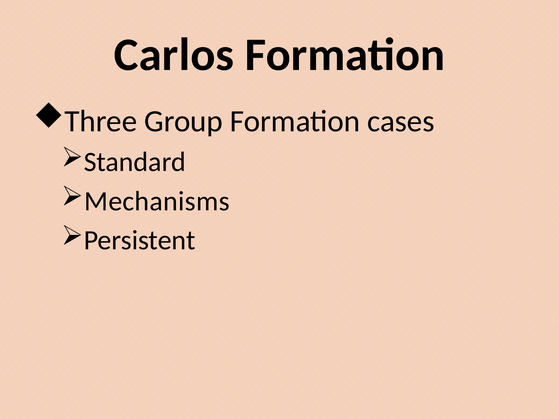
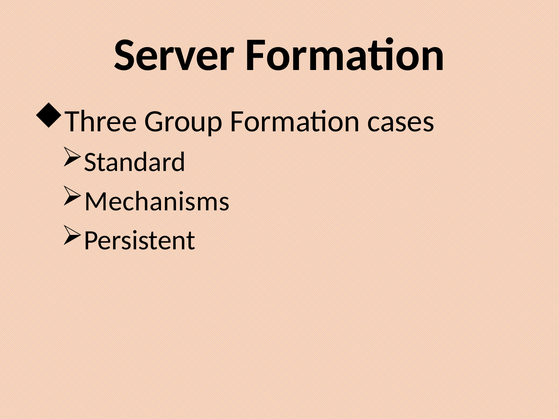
Carlos: Carlos -> Server
